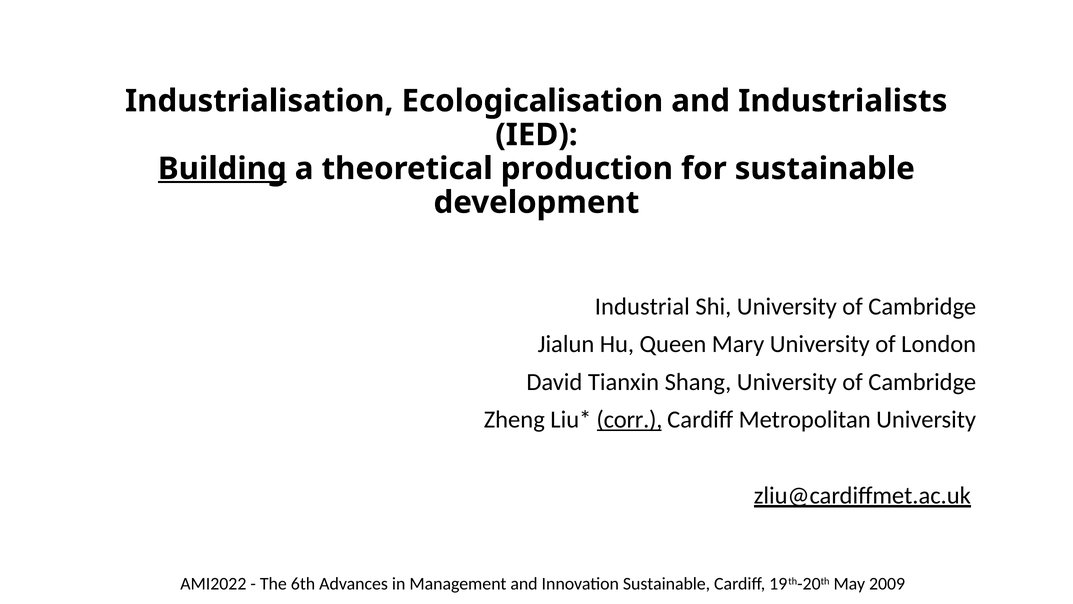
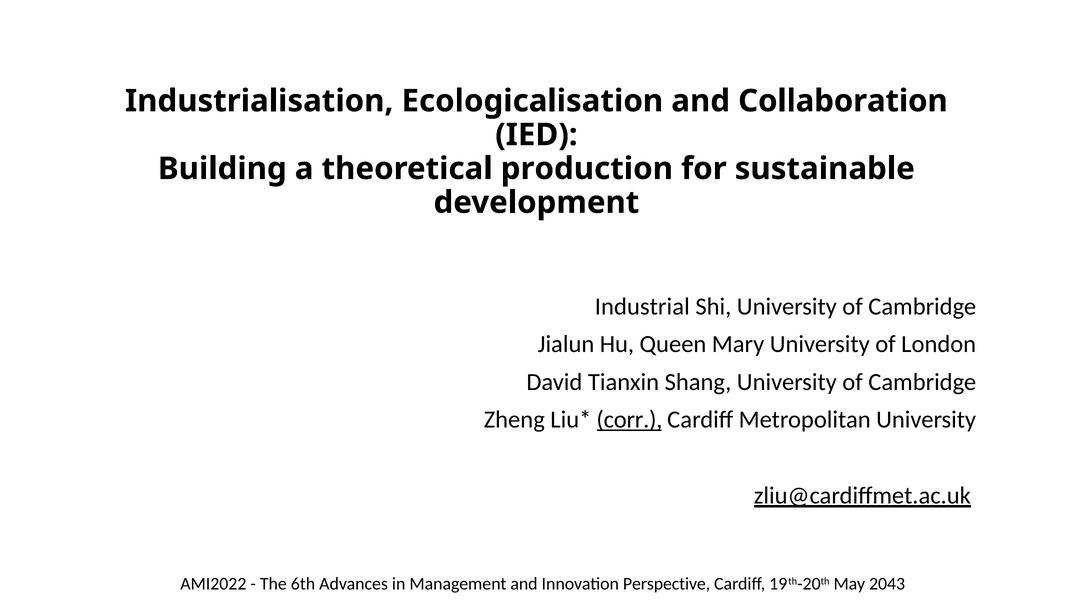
Industrialists: Industrialists -> Collaboration
Building underline: present -> none
Innovation Sustainable: Sustainable -> Perspective
2009: 2009 -> 2043
